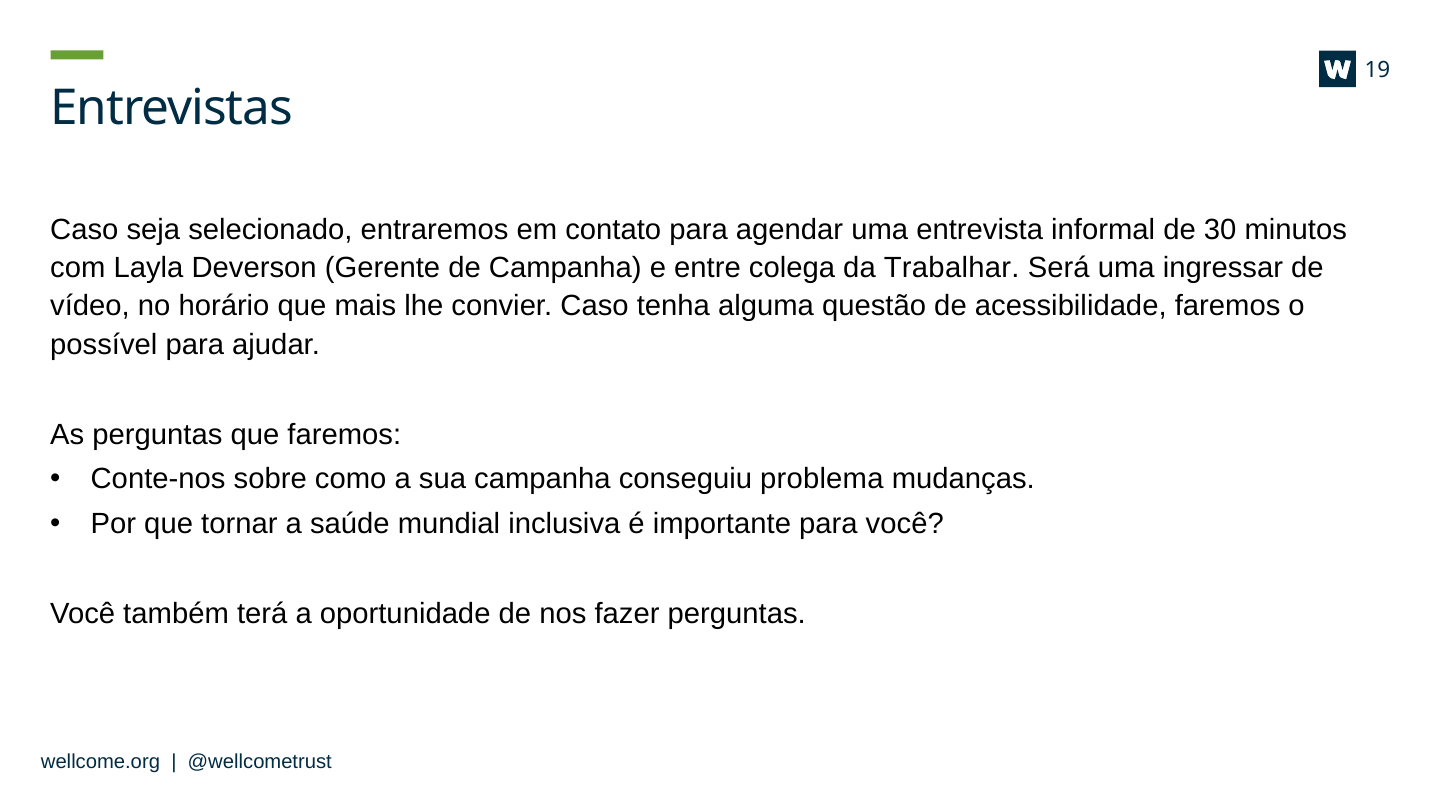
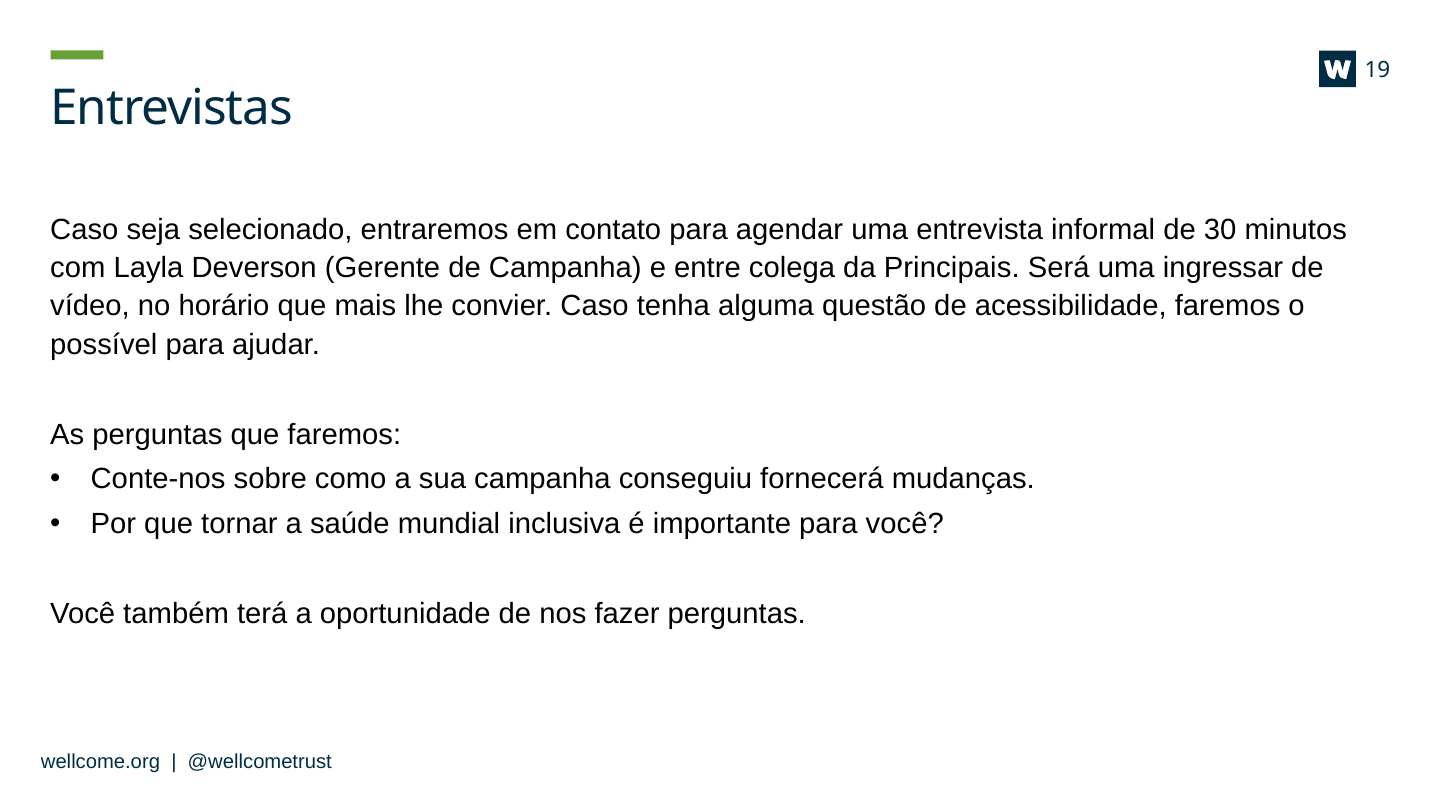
Trabalhar: Trabalhar -> Principais
problema: problema -> fornecerá
